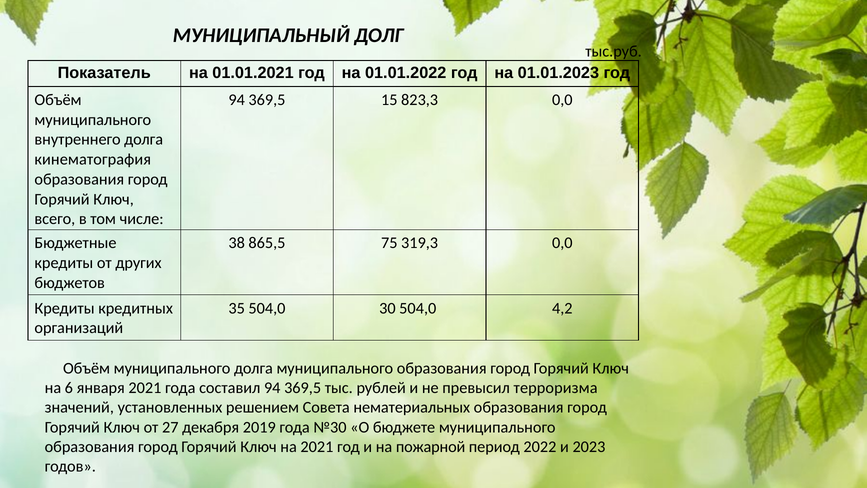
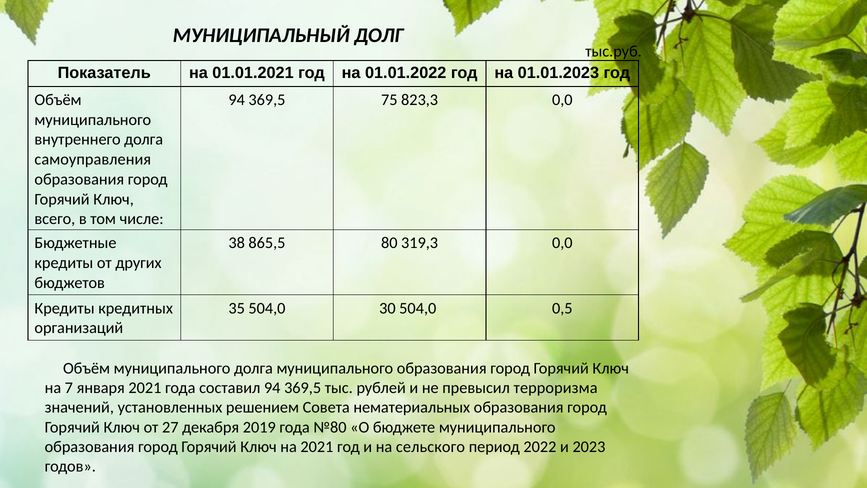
15: 15 -> 75
кинематография: кинематография -> самоуправления
75: 75 -> 80
4,2: 4,2 -> 0,5
6: 6 -> 7
№30: №30 -> №80
пожарной: пожарной -> сельского
